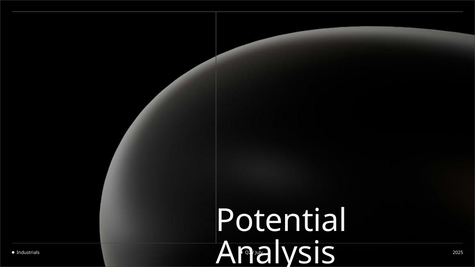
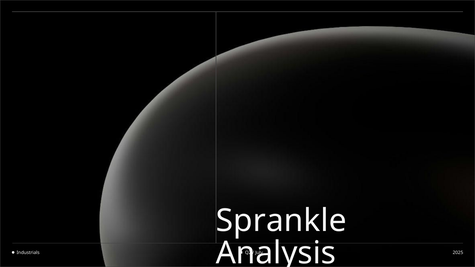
Potential: Potential -> Sprankle
